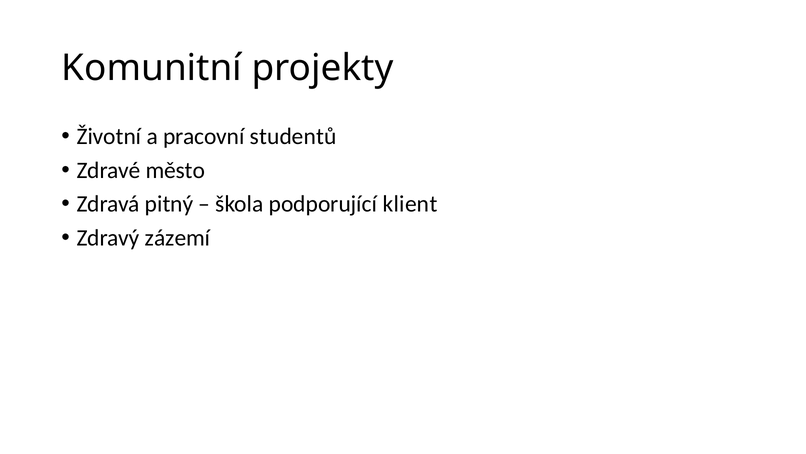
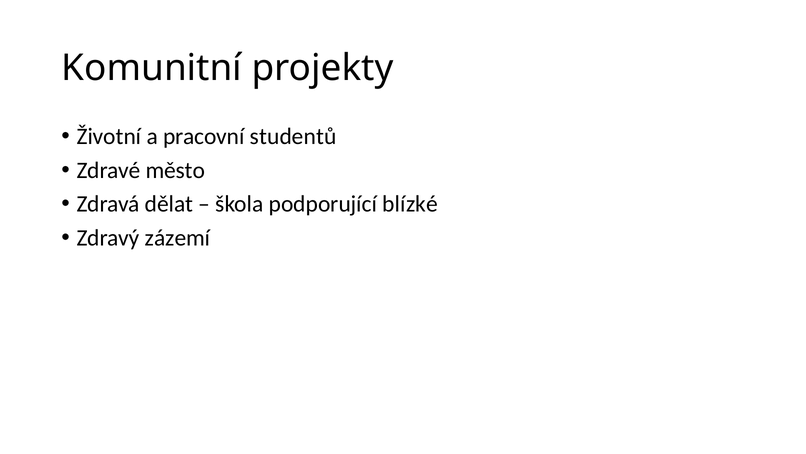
pitný: pitný -> dělat
klient: klient -> blízké
